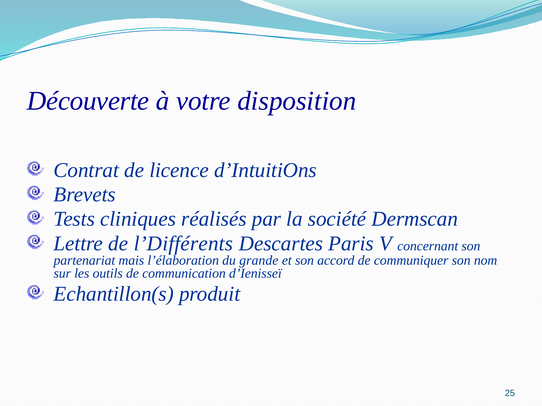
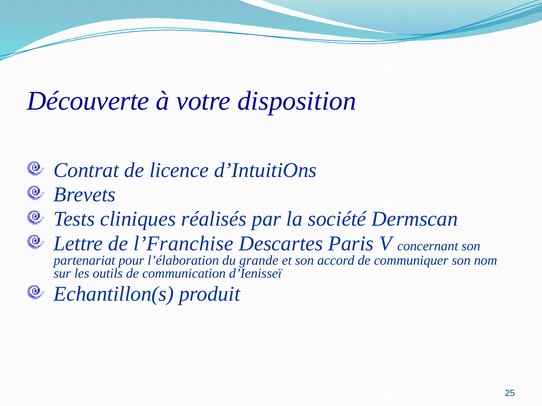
l’Différents: l’Différents -> l’Franchise
mais: mais -> pour
